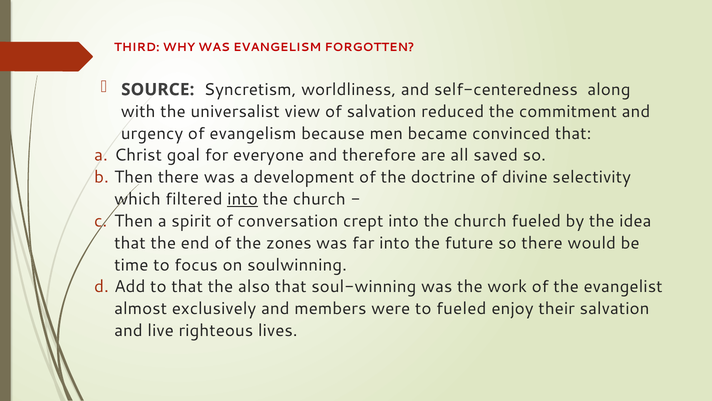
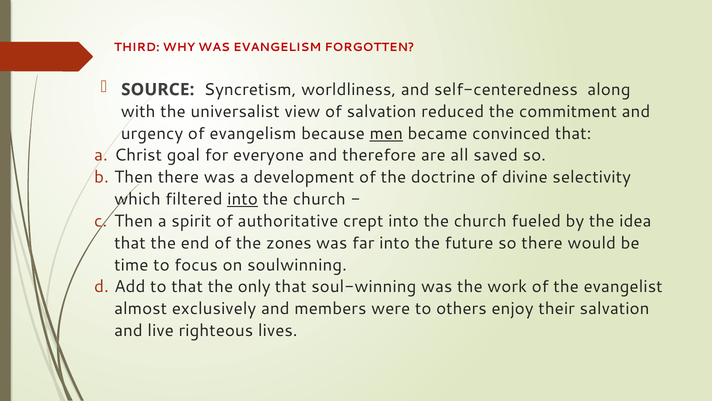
men underline: none -> present
conversation: conversation -> authoritative
also: also -> only
to fueled: fueled -> others
